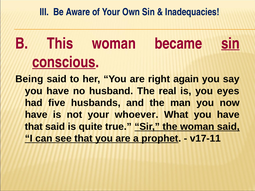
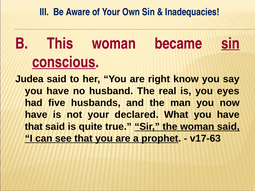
Being: Being -> Judea
again: again -> know
whoever: whoever -> declared
v17-11: v17-11 -> v17-63
